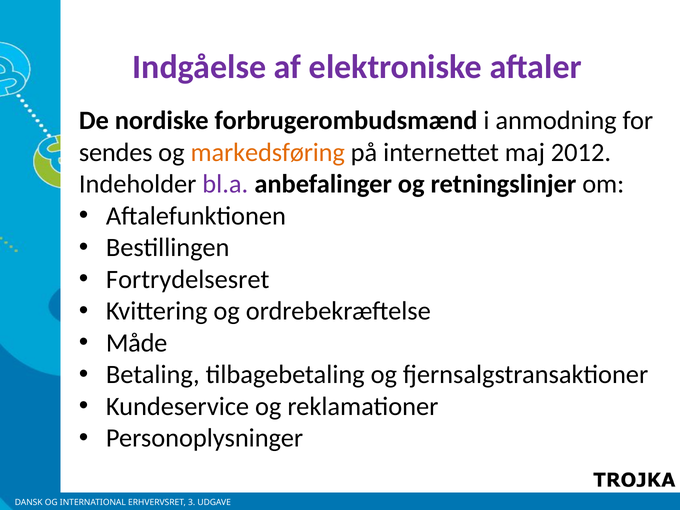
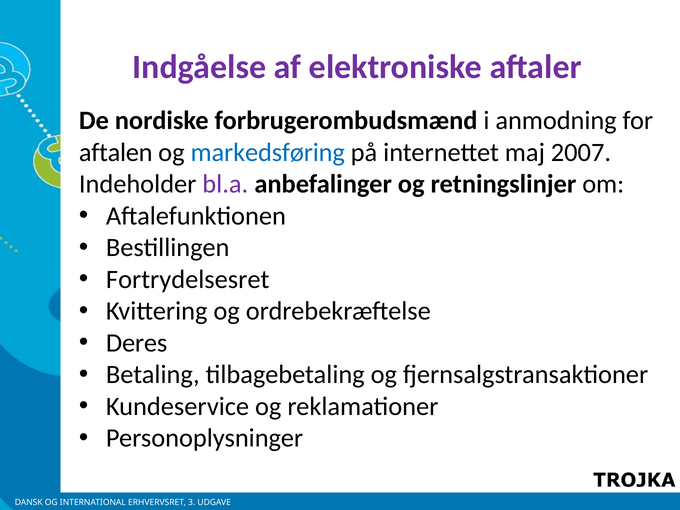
sendes: sendes -> aftalen
markedsføring colour: orange -> blue
2012: 2012 -> 2007
Måde: Måde -> Deres
